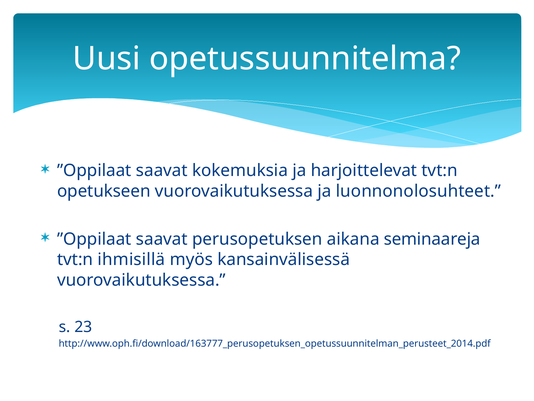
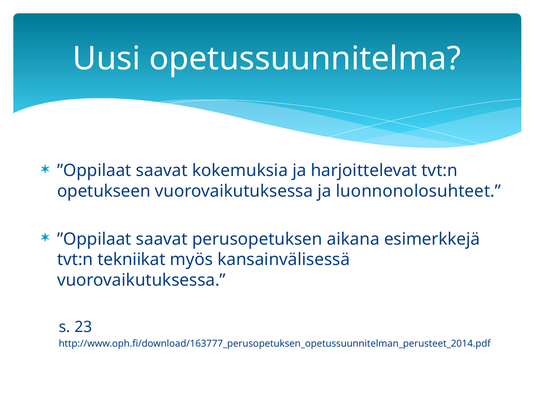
seminaareja: seminaareja -> esimerkkejä
ihmisillä: ihmisillä -> tekniikat
